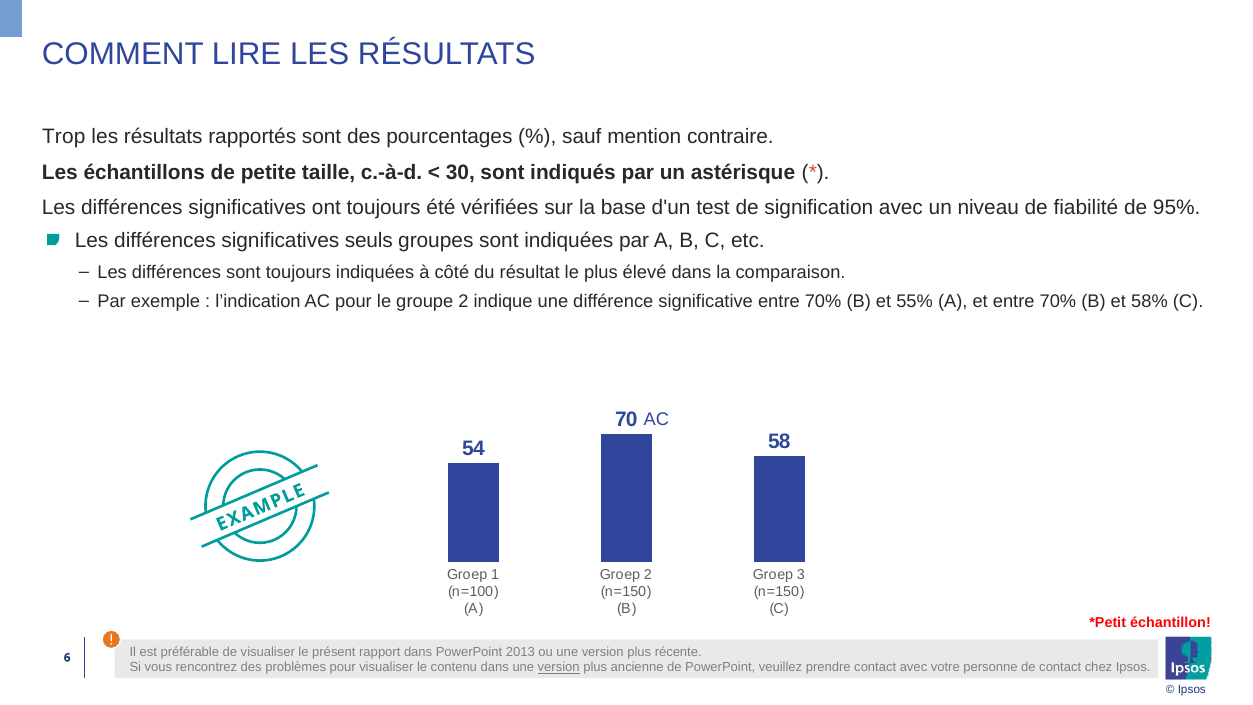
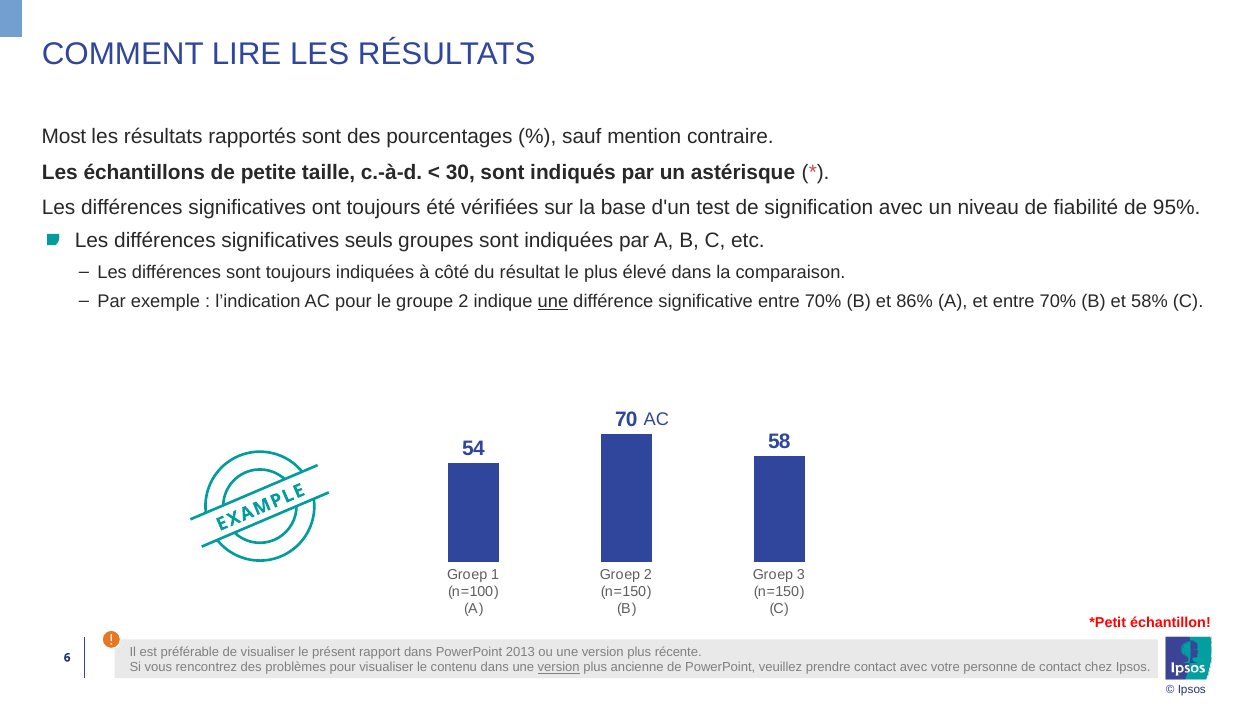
Trop: Trop -> Most
une at (553, 302) underline: none -> present
55%: 55% -> 86%
